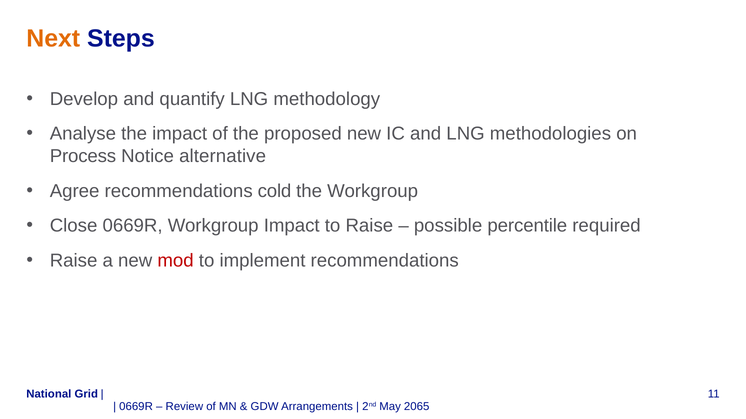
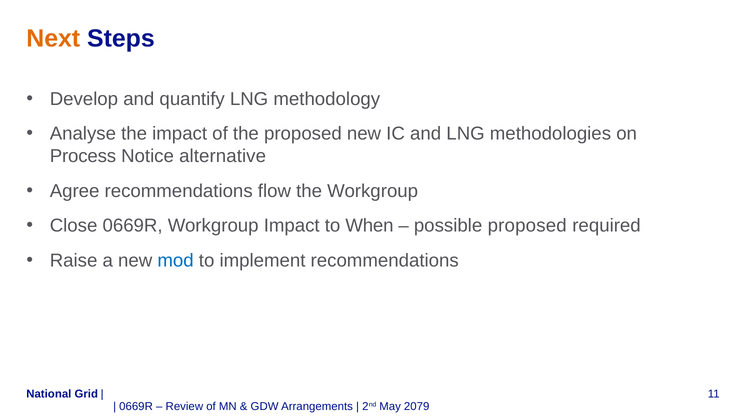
cold: cold -> flow
to Raise: Raise -> When
possible percentile: percentile -> proposed
mod colour: red -> blue
2065: 2065 -> 2079
